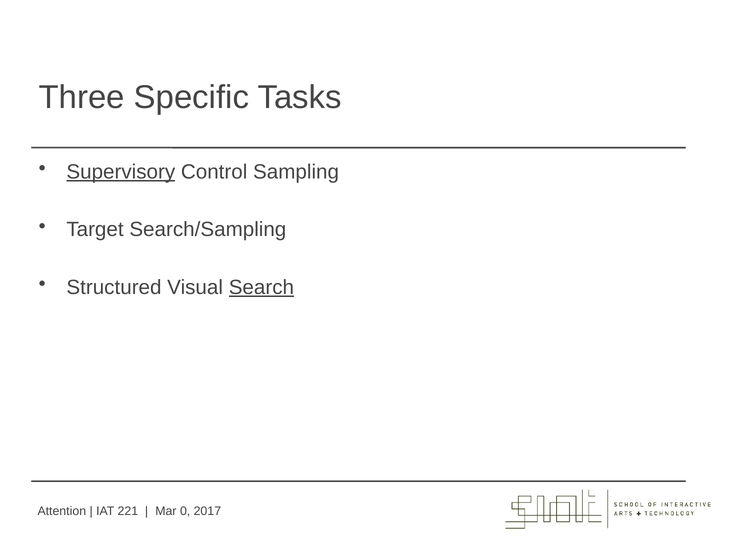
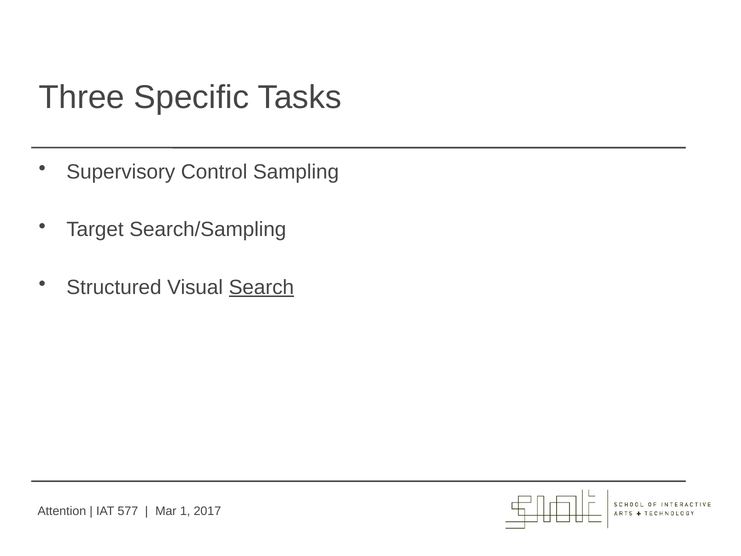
Supervisory underline: present -> none
221: 221 -> 577
0: 0 -> 1
